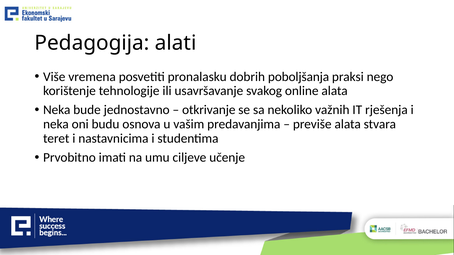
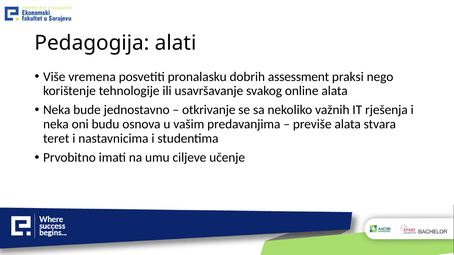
poboljšanja: poboljšanja -> assessment
